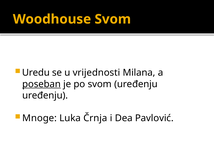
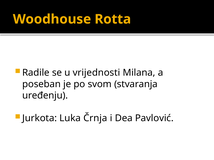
Woodhouse Svom: Svom -> Rotta
Uredu: Uredu -> Radile
poseban underline: present -> none
svom uređenju: uređenju -> stvaranja
Mnoge: Mnoge -> Jurkota
